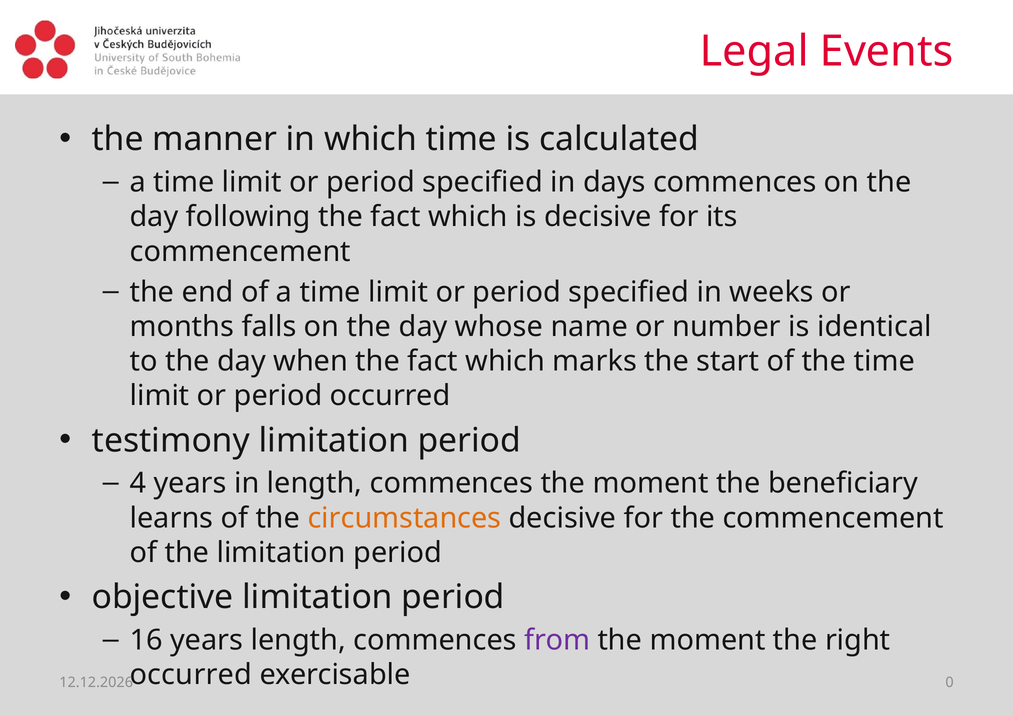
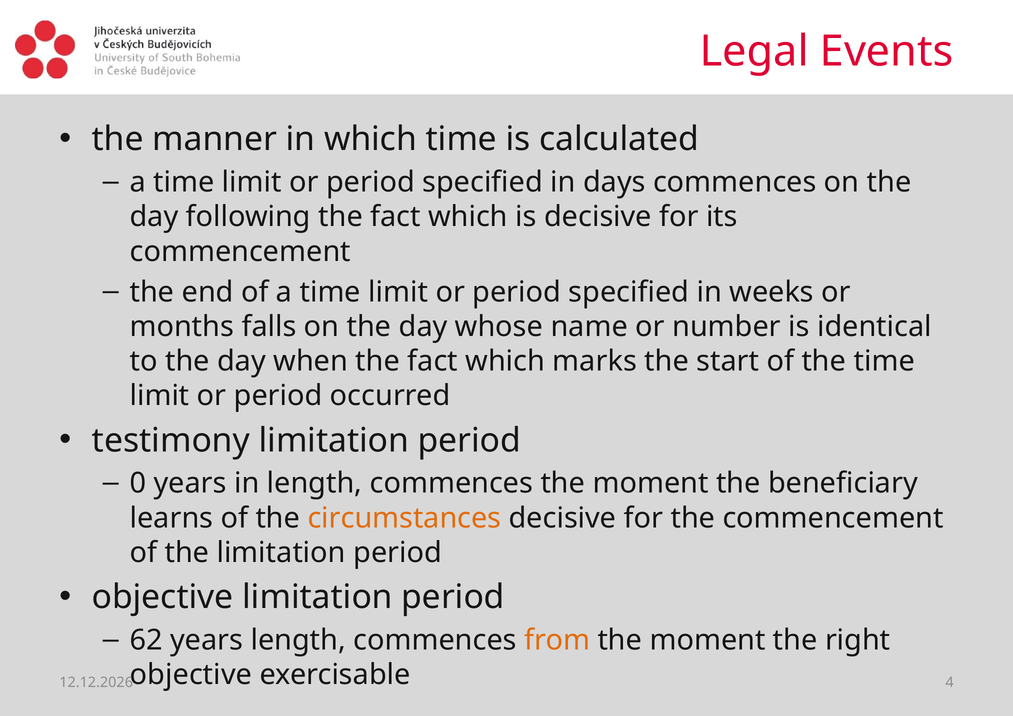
4: 4 -> 0
16: 16 -> 62
from colour: purple -> orange
occurred at (191, 675): occurred -> objective
0: 0 -> 4
